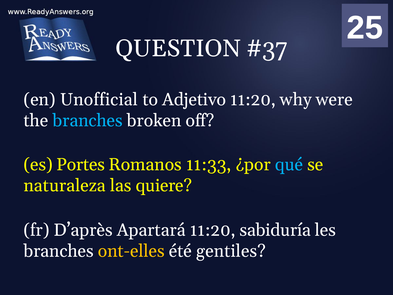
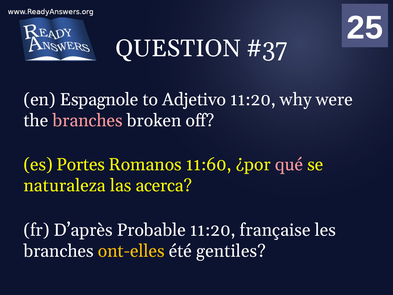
Unofficial: Unofficial -> Espagnole
branches at (88, 120) colour: light blue -> pink
11:33: 11:33 -> 11:60
qué colour: light blue -> pink
quiere: quiere -> acerca
Apartará: Apartará -> Probable
sabiduría: sabiduría -> française
